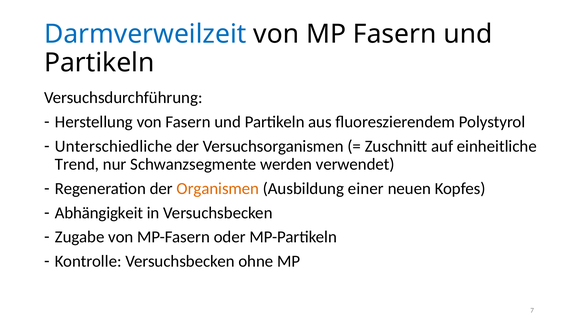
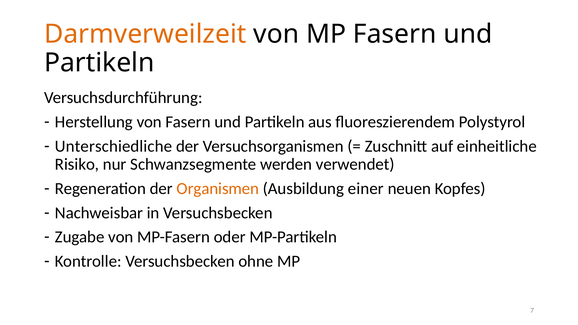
Darmverweilzeit colour: blue -> orange
Trend: Trend -> Risiko
Abhängigkeit: Abhängigkeit -> Nachweisbar
